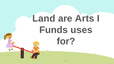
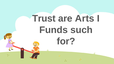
Land: Land -> Trust
uses: uses -> such
